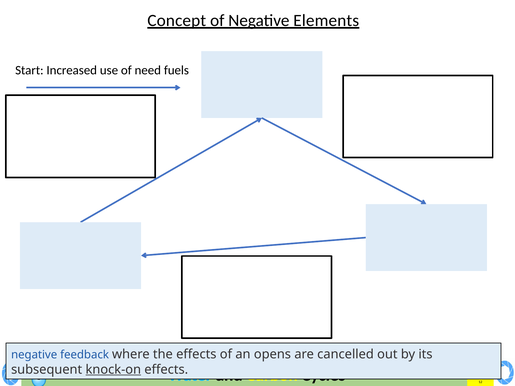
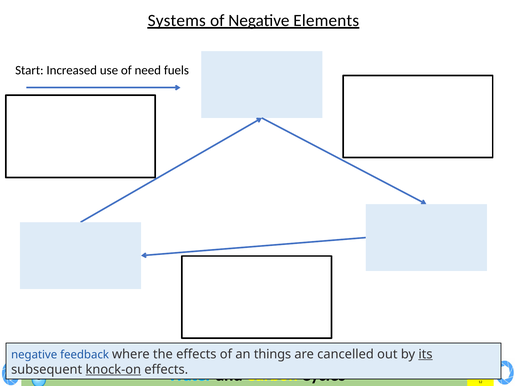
Concept: Concept -> Systems
opens: opens -> things
its underline: none -> present
